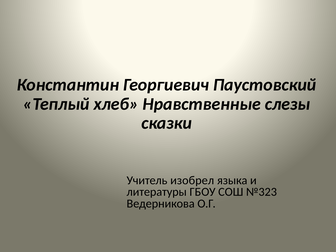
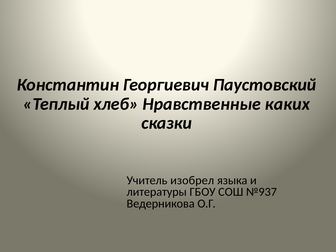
слезы: слезы -> каких
№323: №323 -> №937
